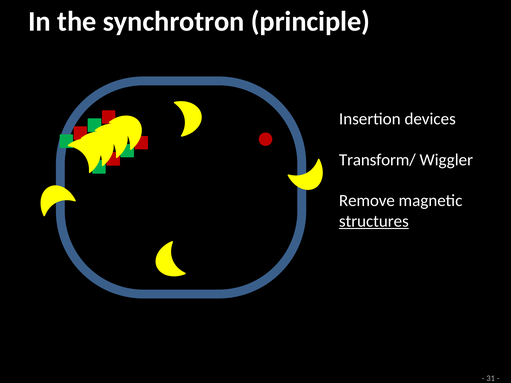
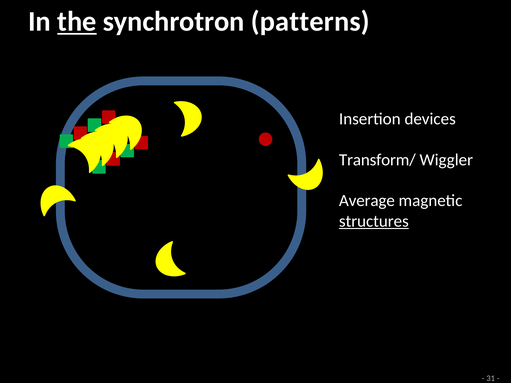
the underline: none -> present
principle: principle -> patterns
Remove: Remove -> Average
